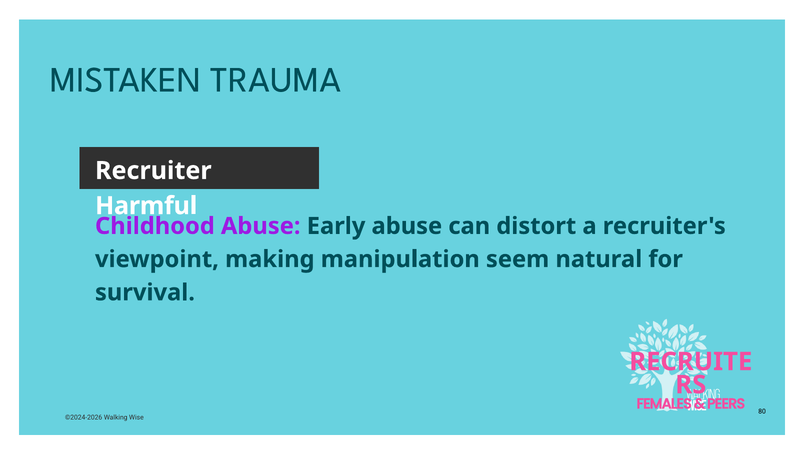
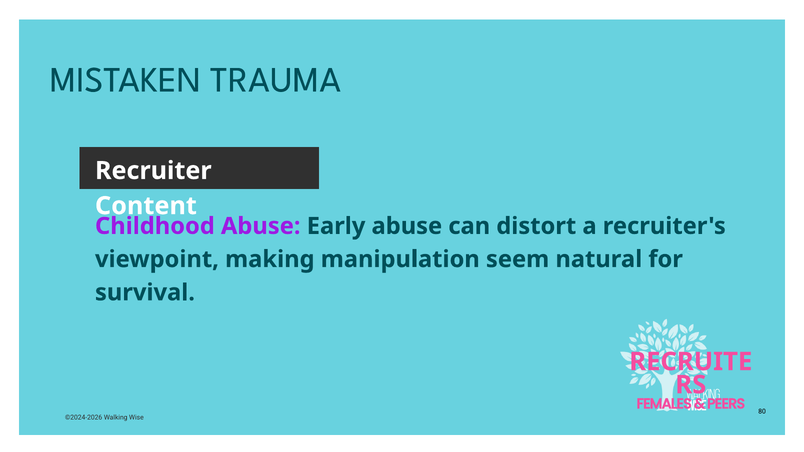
Harmful: Harmful -> Content
